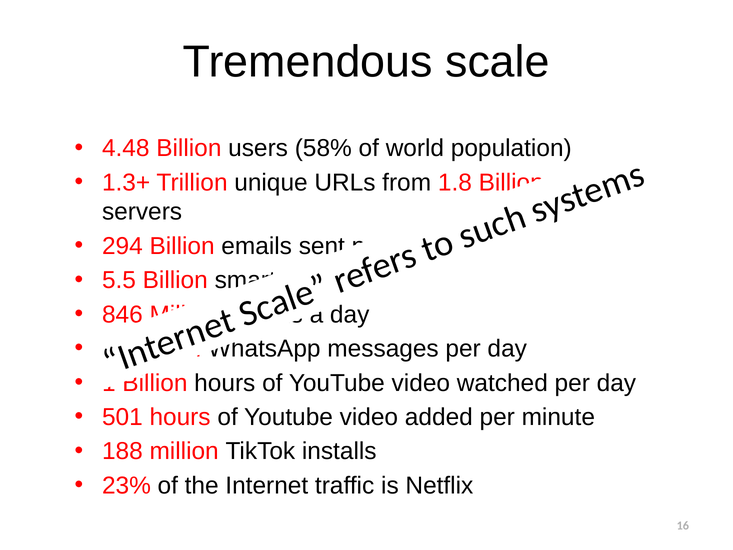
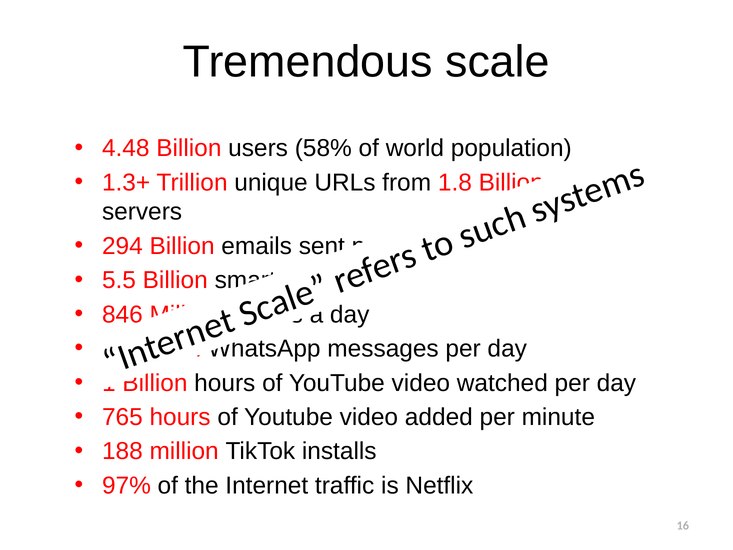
501: 501 -> 765
23%: 23% -> 97%
